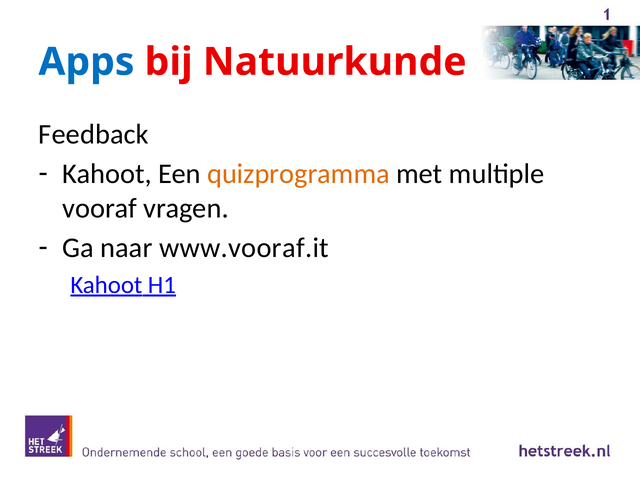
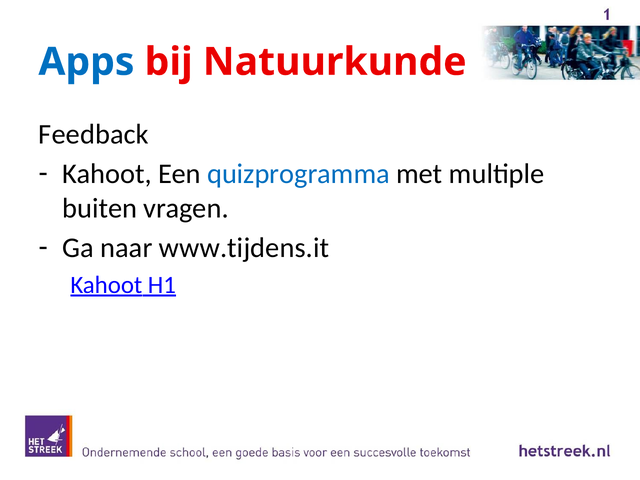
quizprogramma colour: orange -> blue
vooraf: vooraf -> buiten
www.vooraf.it: www.vooraf.it -> www.tijdens.it
